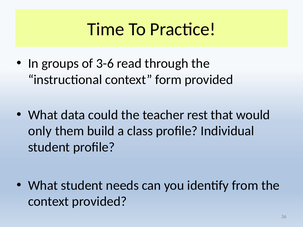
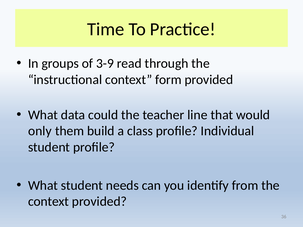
3-6: 3-6 -> 3-9
rest: rest -> line
